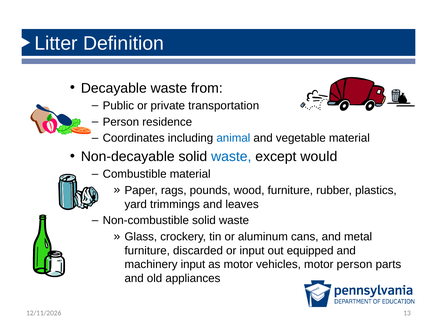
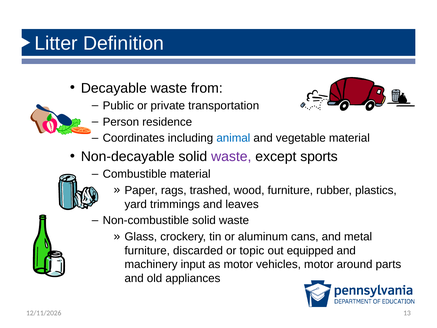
waste at (231, 156) colour: blue -> purple
would: would -> sports
pounds: pounds -> trashed
or input: input -> topic
motor person: person -> around
